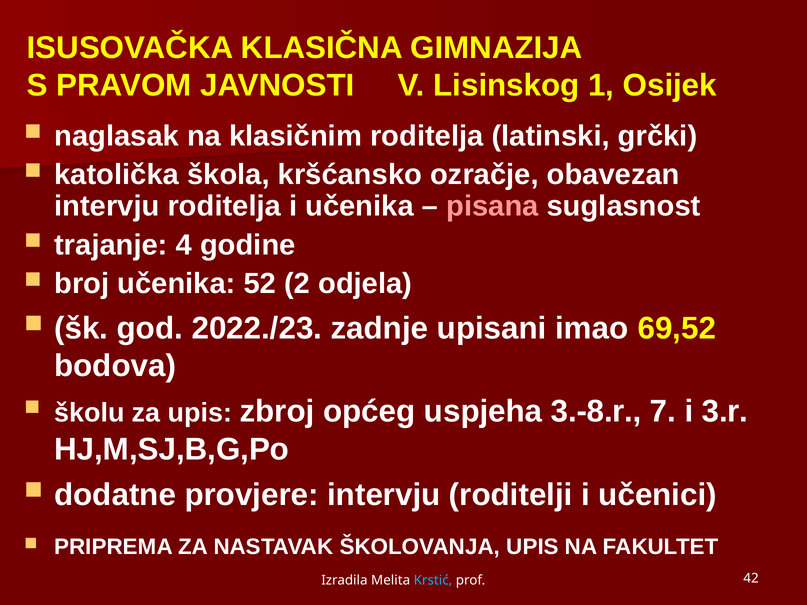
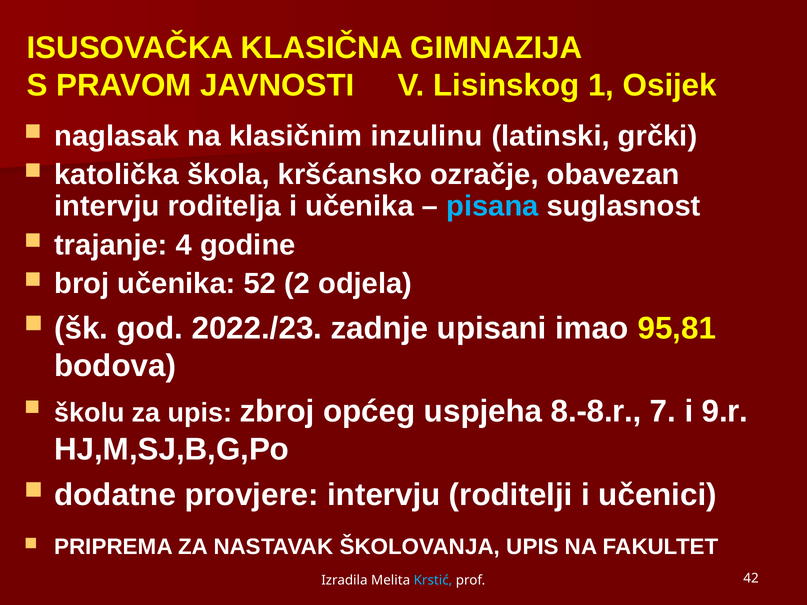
klasičnim roditelja: roditelja -> inzulinu
pisana colour: pink -> light blue
69,52: 69,52 -> 95,81
3.-8.r: 3.-8.r -> 8.-8.r
3.r: 3.r -> 9.r
